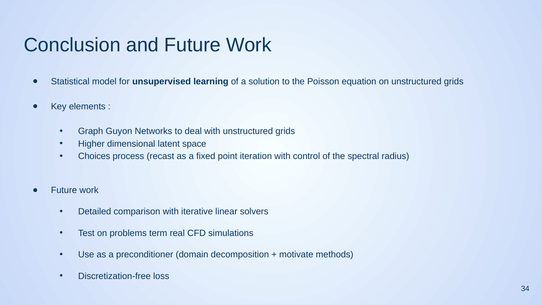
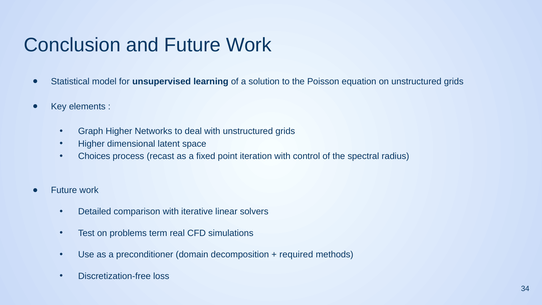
Graph Guyon: Guyon -> Higher
motivate: motivate -> required
